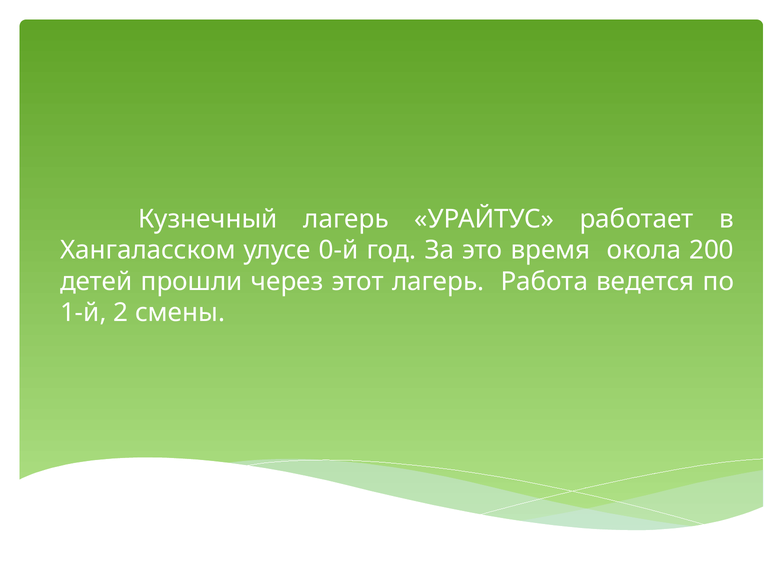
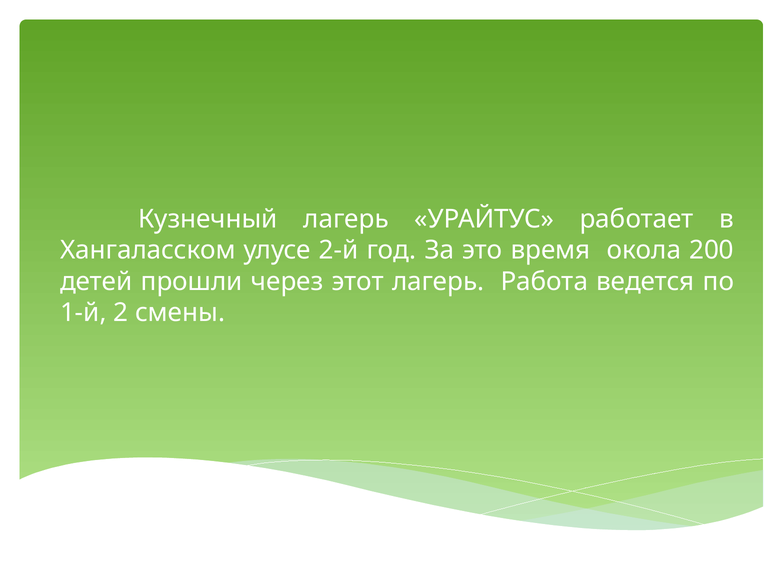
0-й: 0-й -> 2-й
